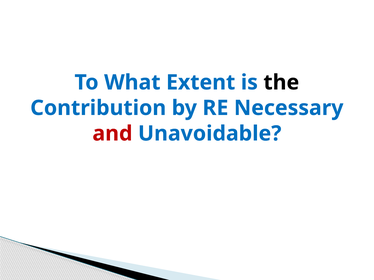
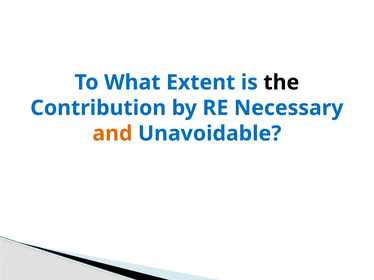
and colour: red -> orange
